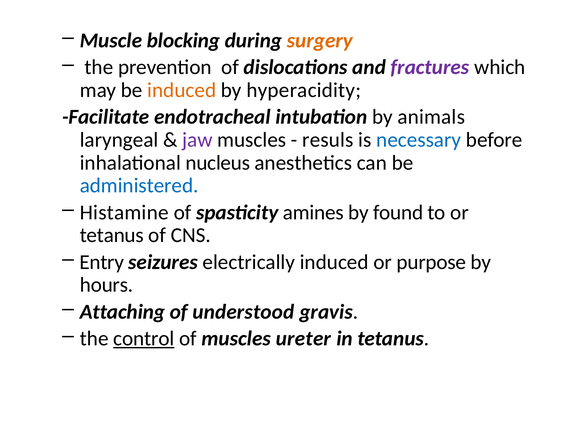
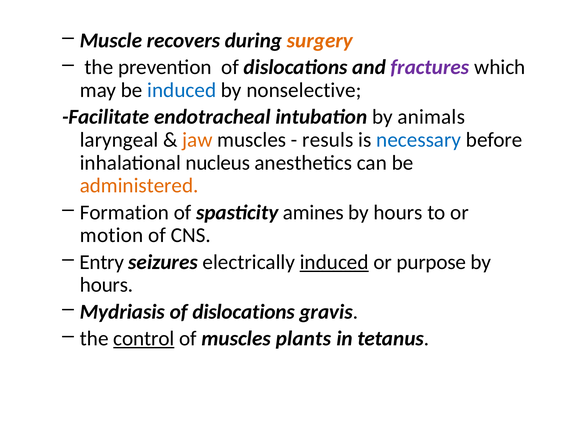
blocking: blocking -> recovers
induced at (182, 90) colour: orange -> blue
hyperacidity: hyperacidity -> nonselective
jaw colour: purple -> orange
administered colour: blue -> orange
Histamine: Histamine -> Formation
found at (398, 213): found -> hours
tetanus at (112, 236): tetanus -> motion
induced at (334, 263) underline: none -> present
Attaching: Attaching -> Mydriasis
understood at (243, 312): understood -> dislocations
ureter: ureter -> plants
